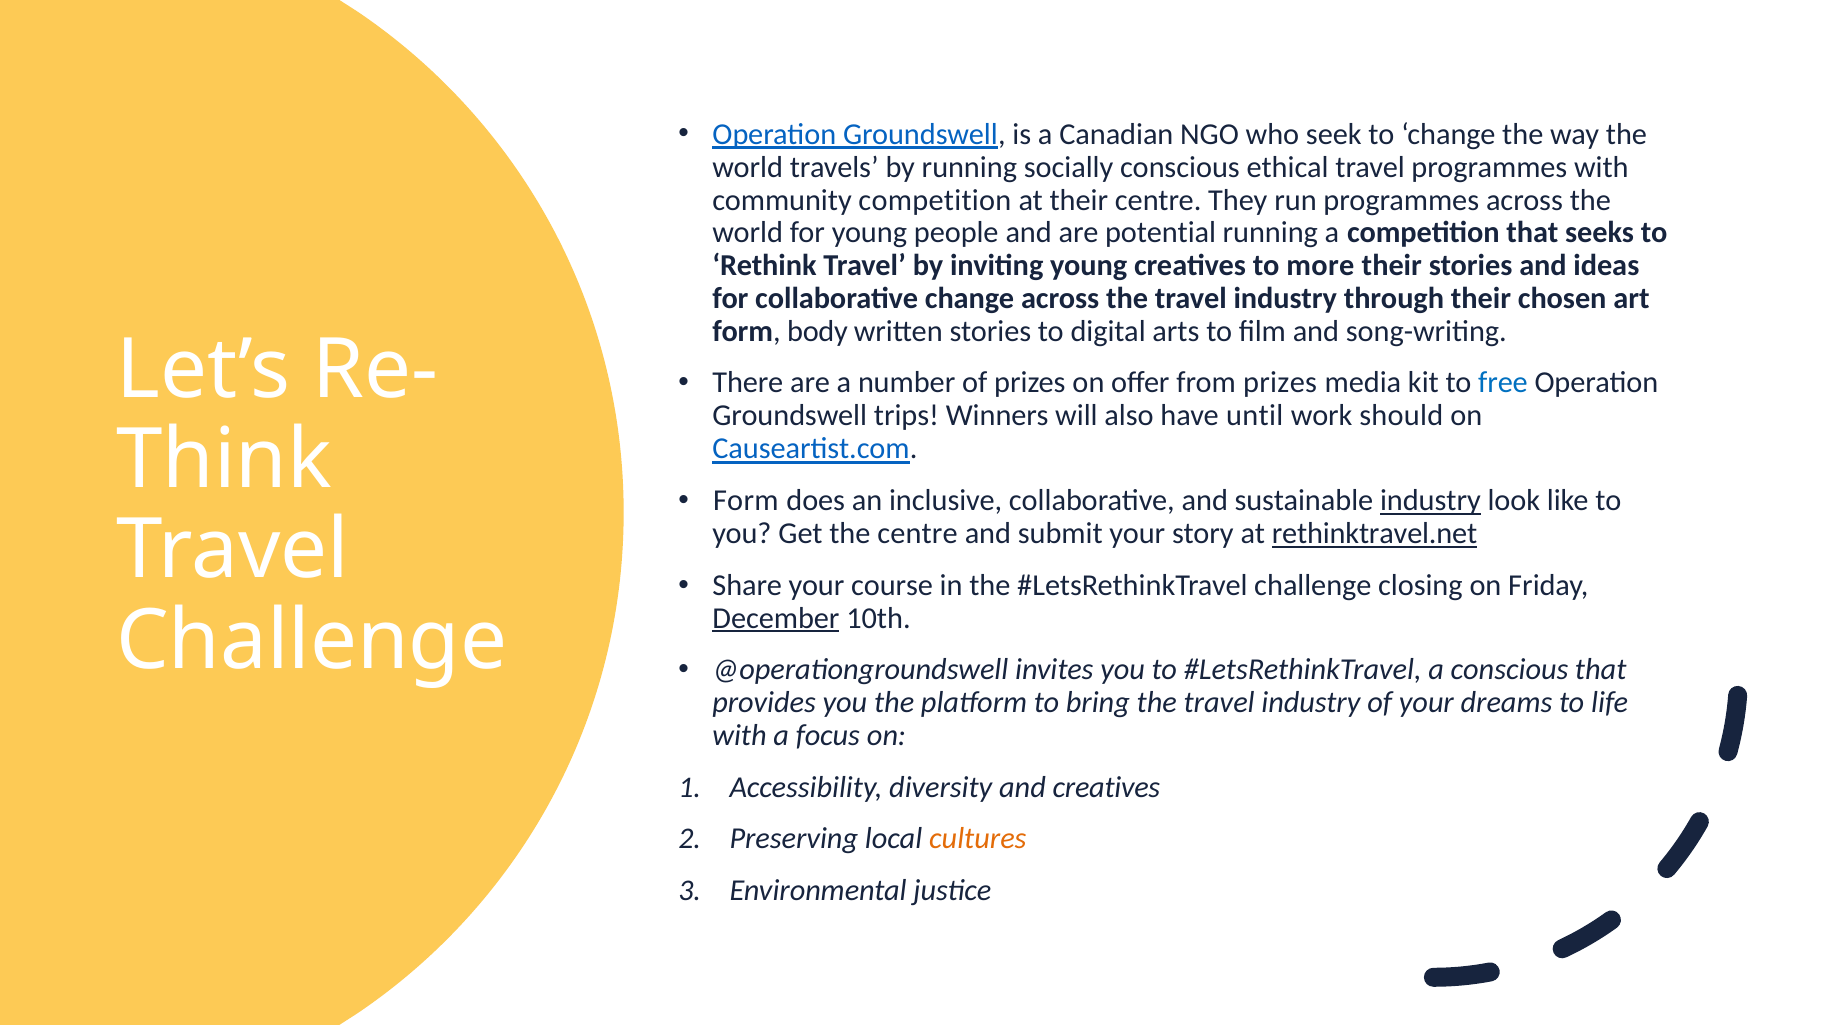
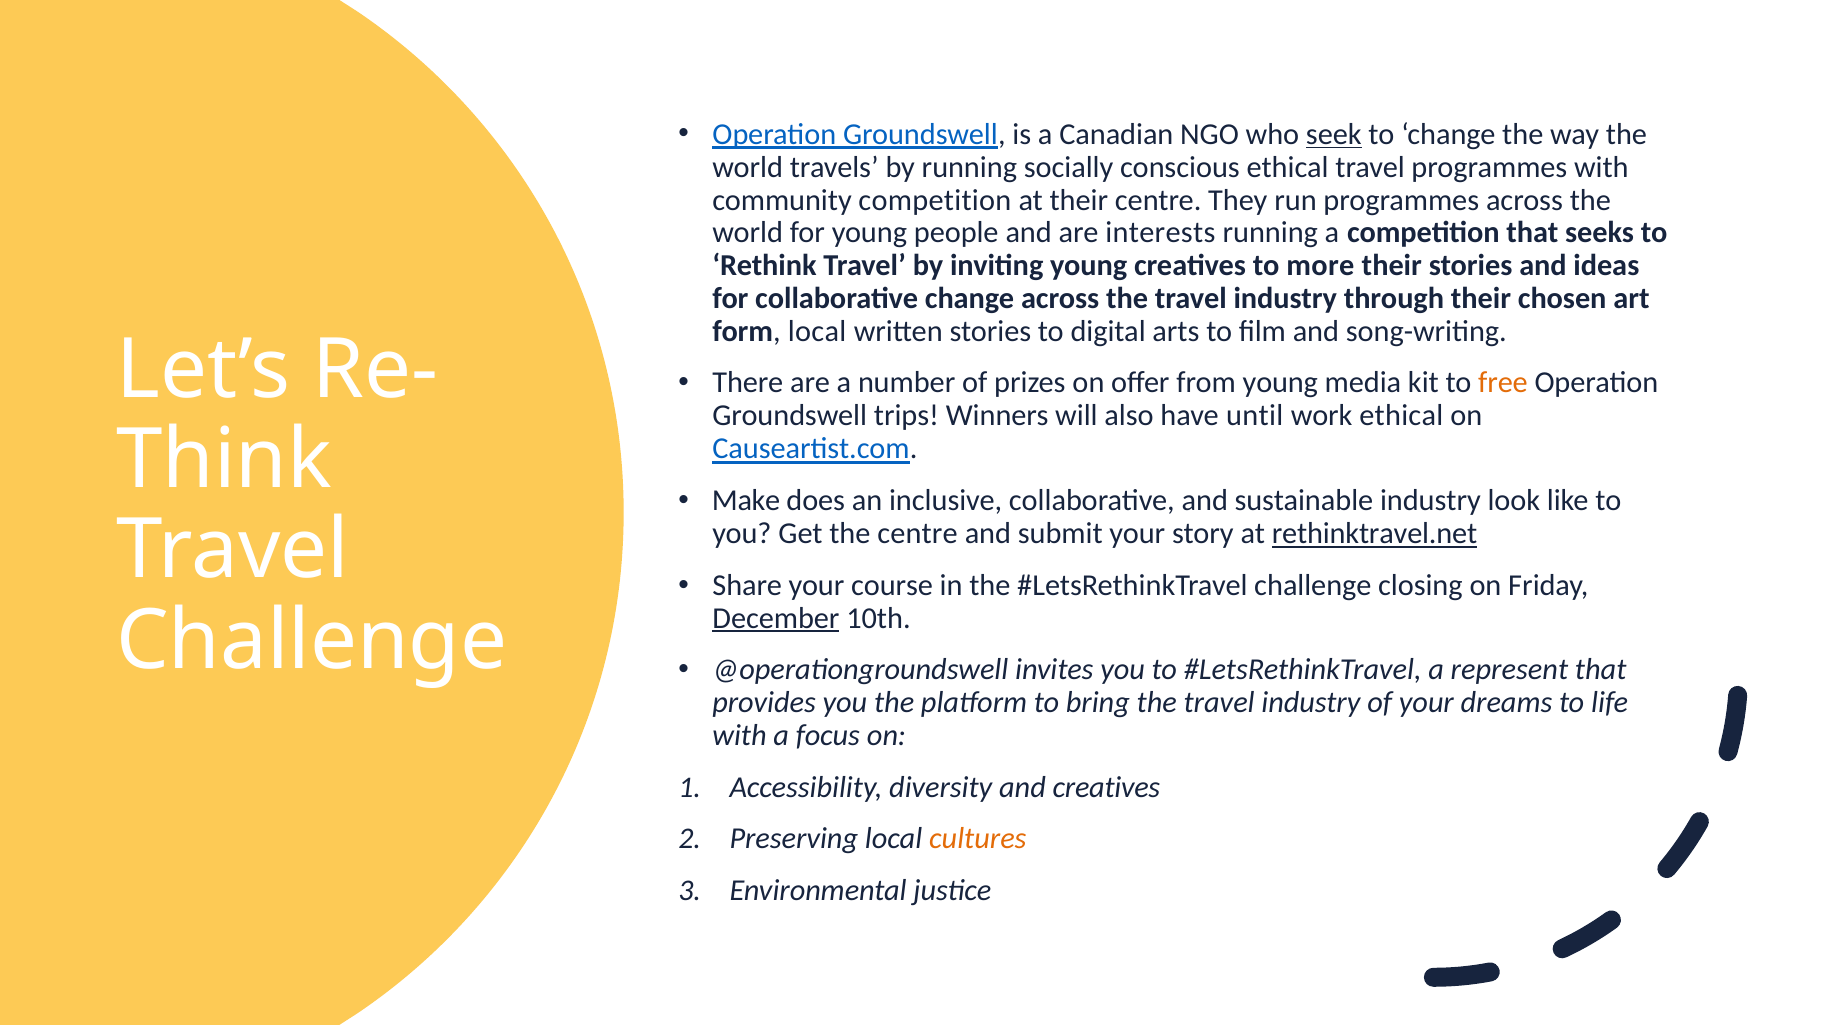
seek underline: none -> present
potential: potential -> interests
form body: body -> local
from prizes: prizes -> young
free colour: blue -> orange
work should: should -> ethical
Form at (746, 501): Form -> Make
industry at (1430, 501) underline: present -> none
a conscious: conscious -> represent
